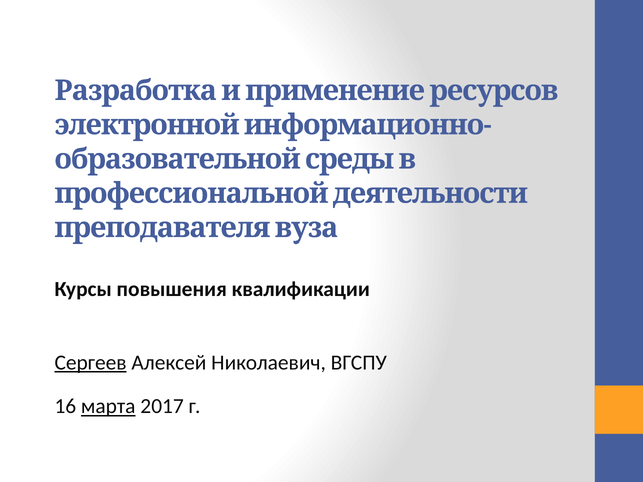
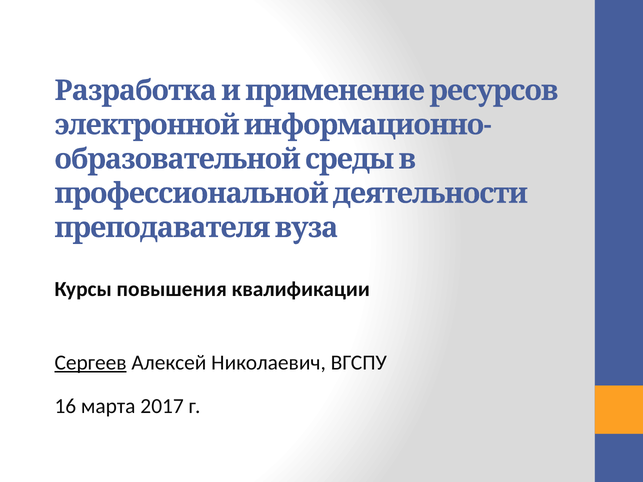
марта underline: present -> none
